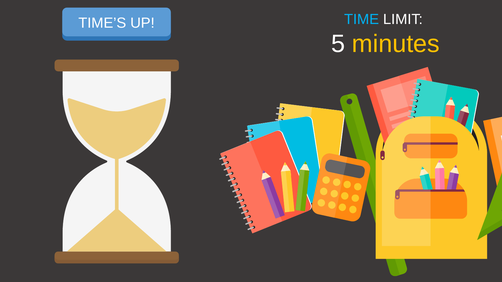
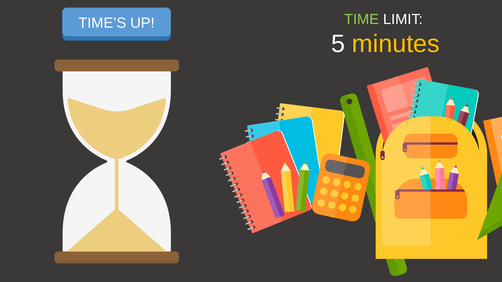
TIME colour: light blue -> light green
